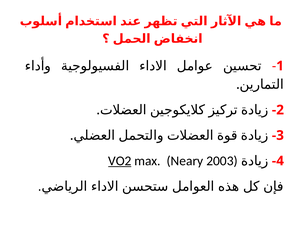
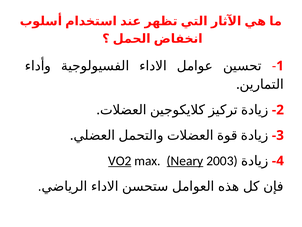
Neary underline: none -> present
